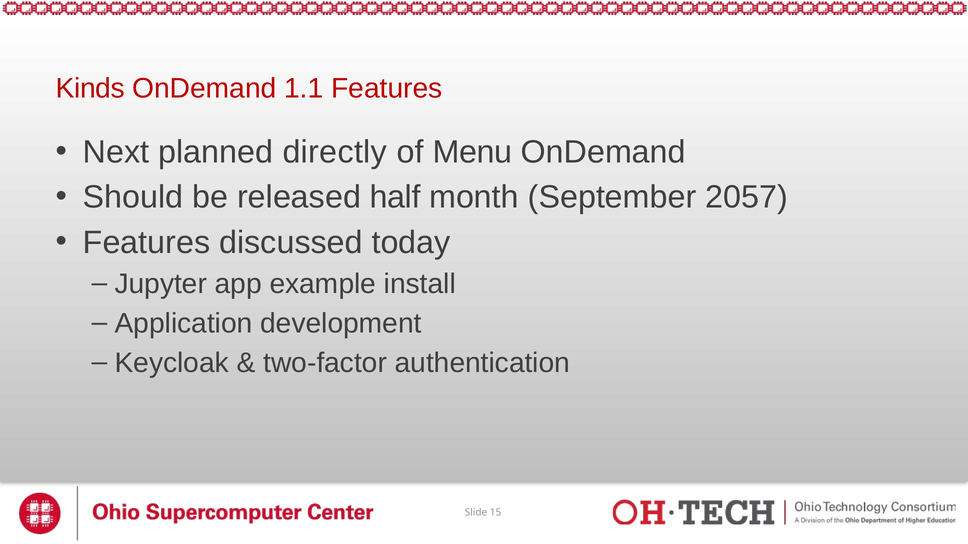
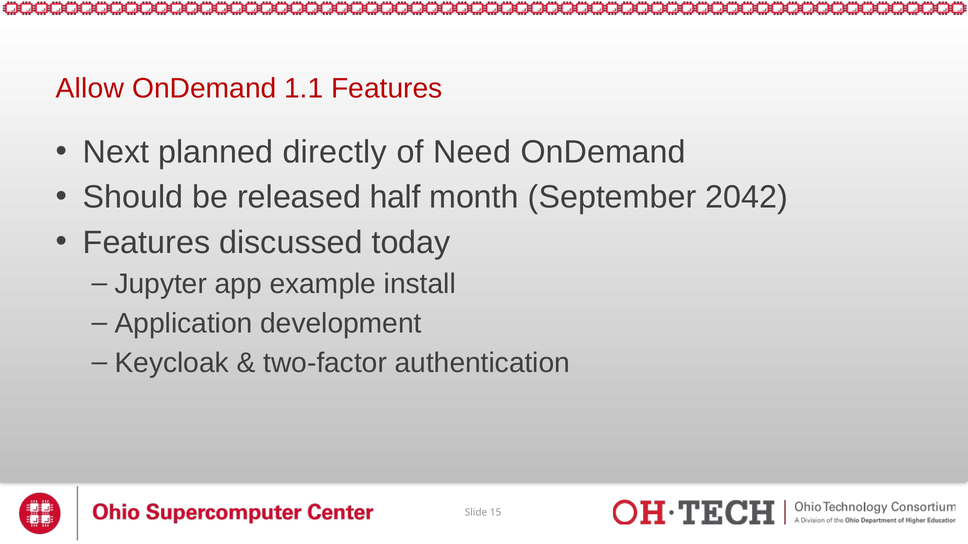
Kinds: Kinds -> Allow
Menu: Menu -> Need
2057: 2057 -> 2042
